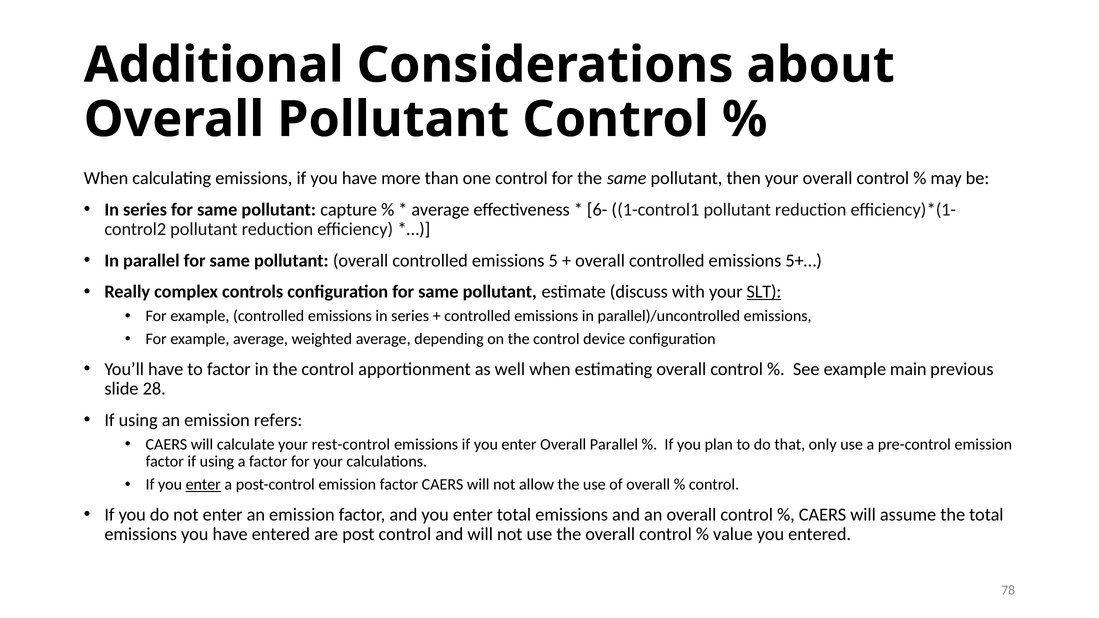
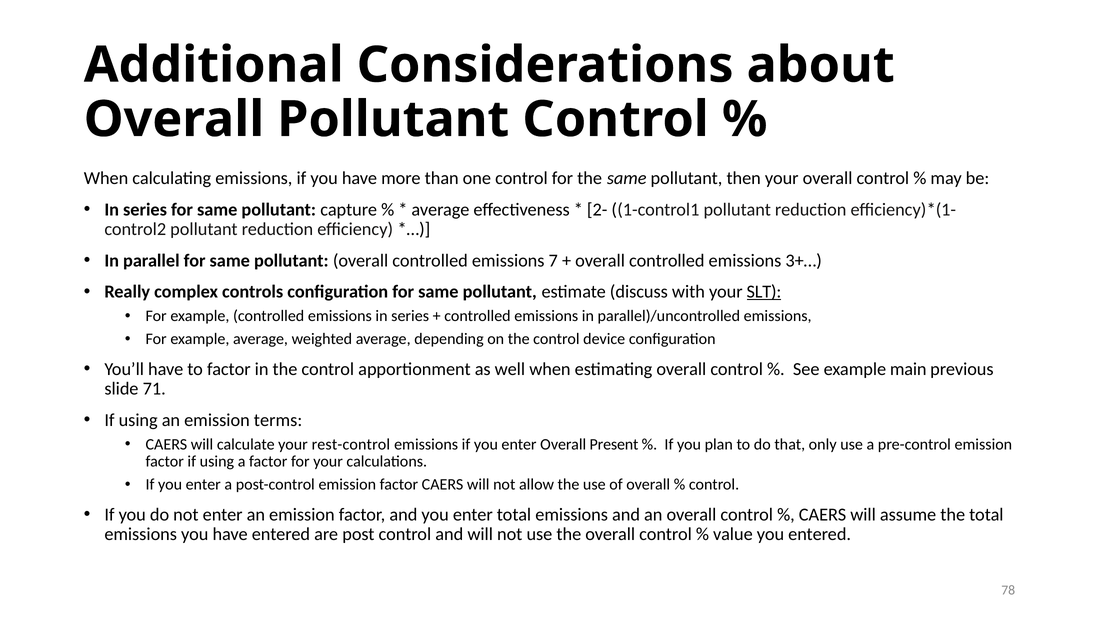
6-: 6- -> 2-
5: 5 -> 7
5+…: 5+… -> 3+…
28: 28 -> 71
refers: refers -> terms
Overall Parallel: Parallel -> Present
enter at (203, 485) underline: present -> none
